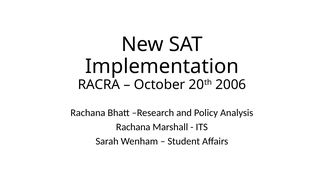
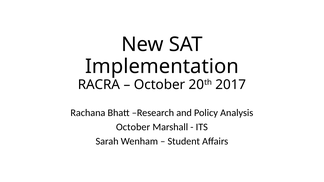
2006: 2006 -> 2017
Rachana at (133, 127): Rachana -> October
